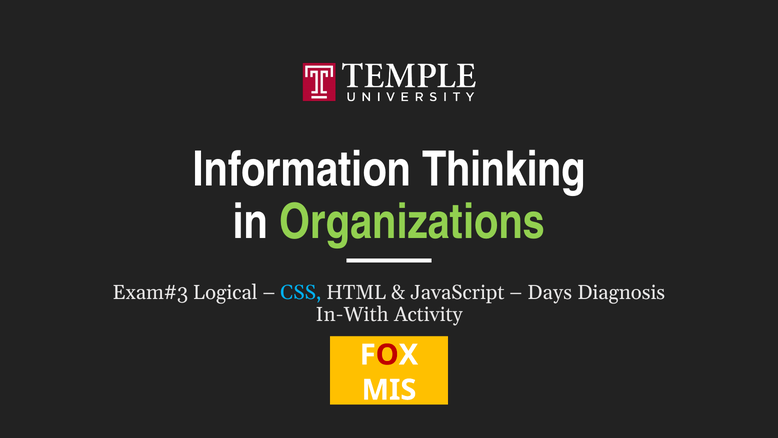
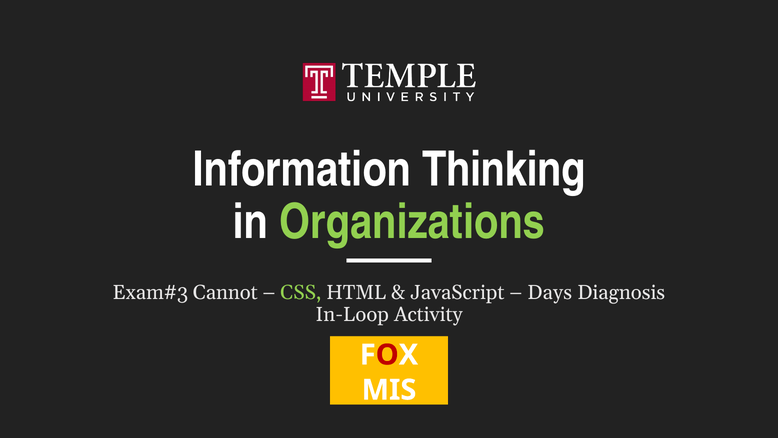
Logical: Logical -> Cannot
CSS colour: light blue -> light green
In-With: In-With -> In-Loop
